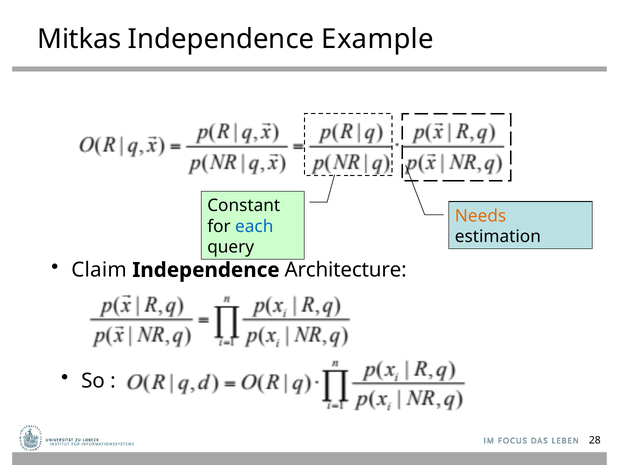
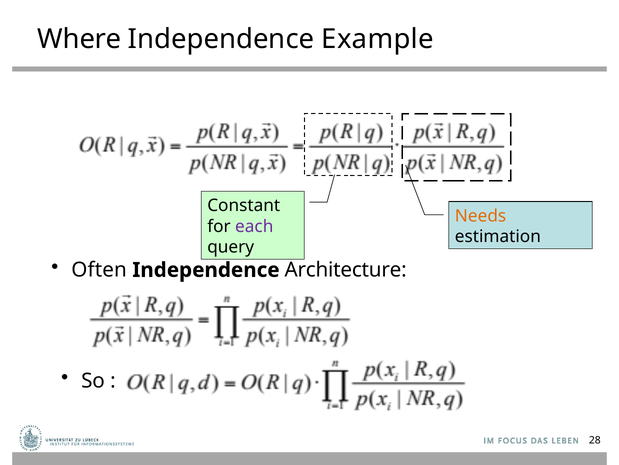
Mitkas: Mitkas -> Where
each colour: blue -> purple
Claim: Claim -> Often
